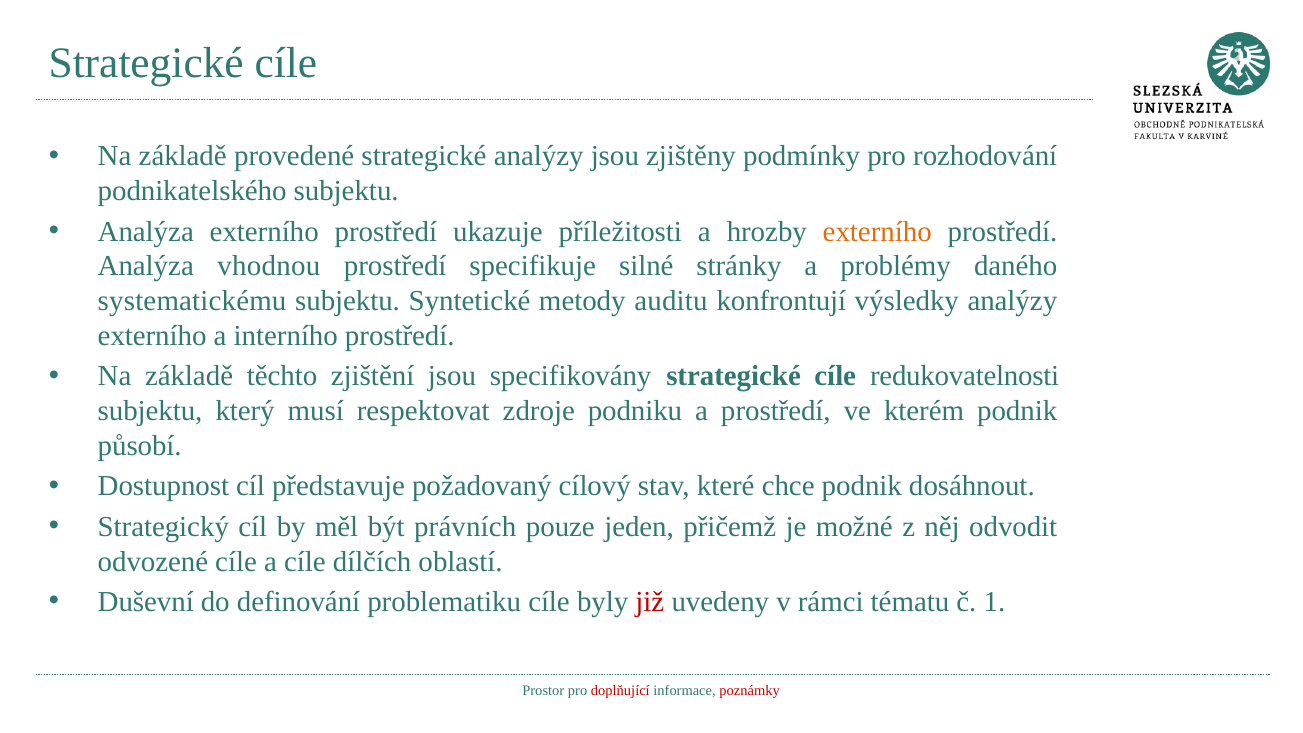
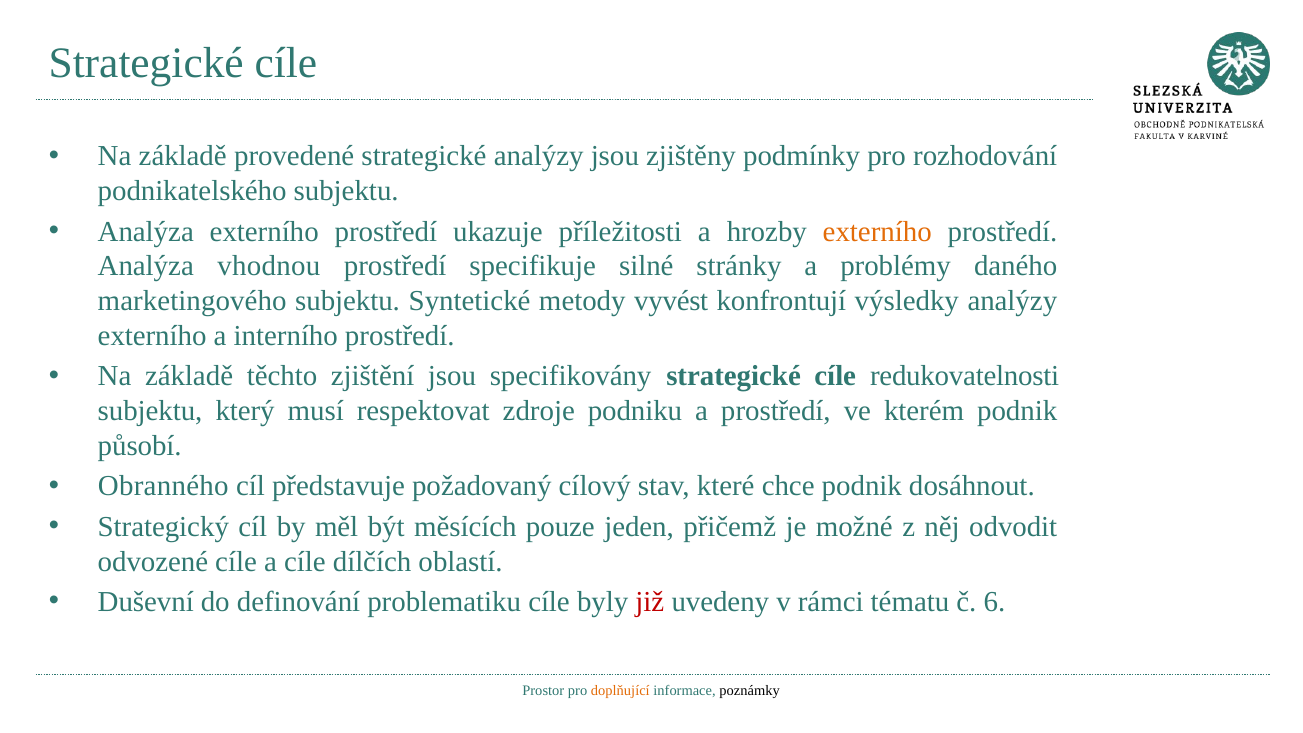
systematickému: systematickému -> marketingového
auditu: auditu -> vyvést
Dostupnost: Dostupnost -> Obranného
právních: právních -> měsících
1: 1 -> 6
doplňující colour: red -> orange
poznámky colour: red -> black
